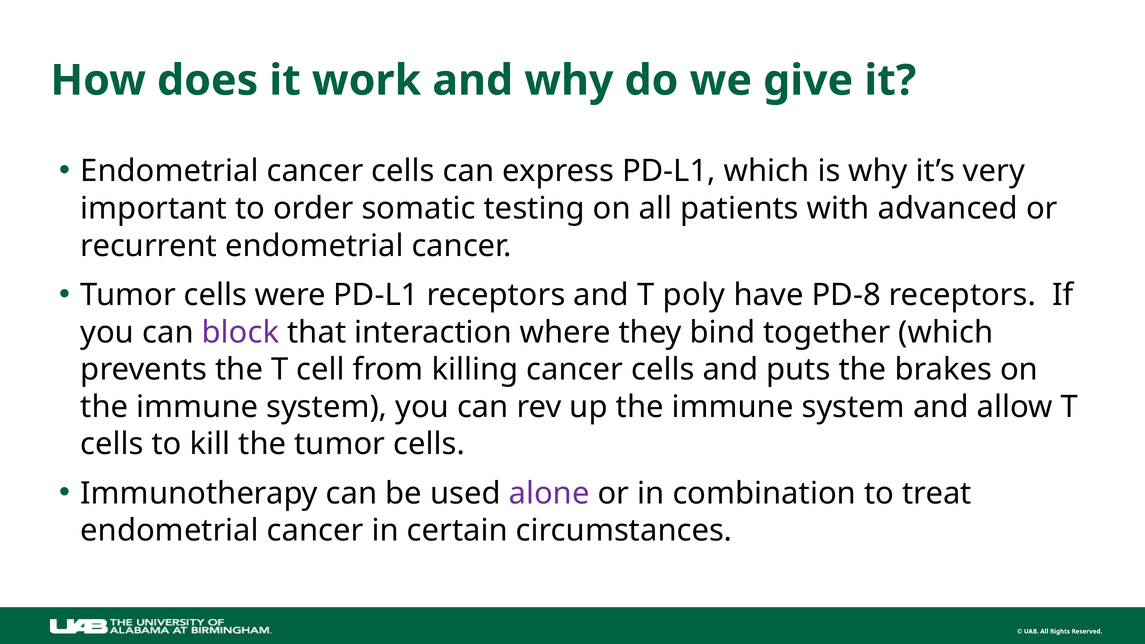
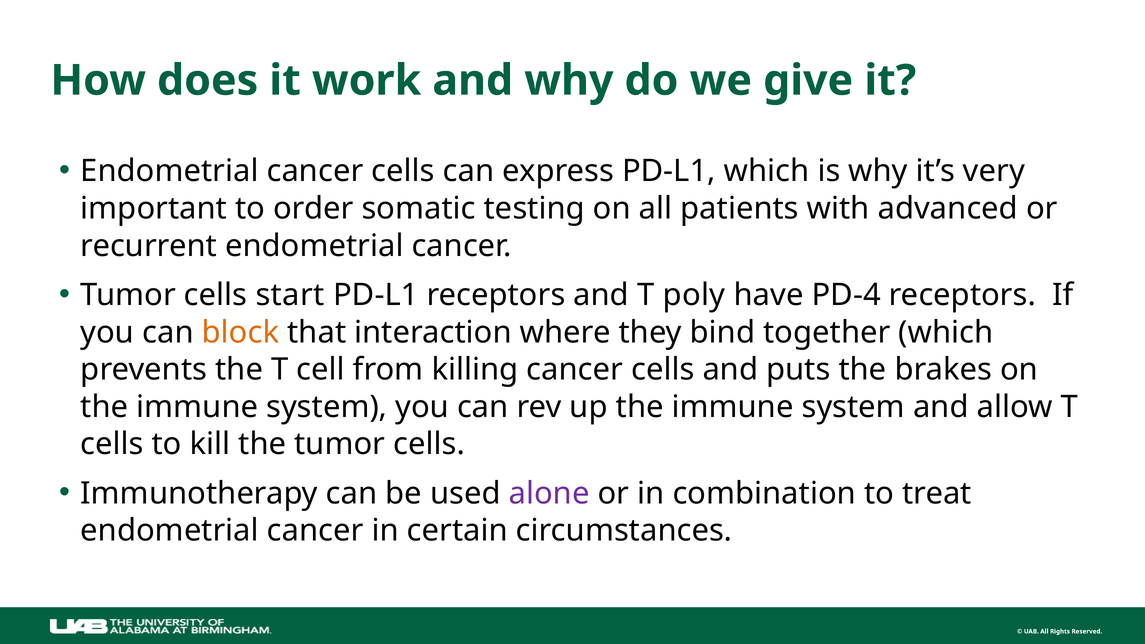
were: were -> start
PD-8: PD-8 -> PD-4
block colour: purple -> orange
